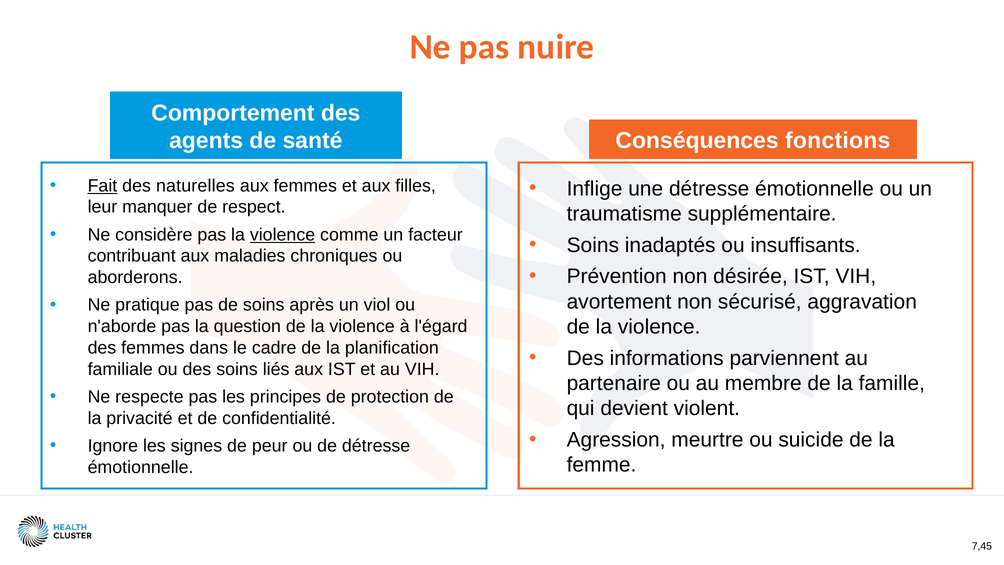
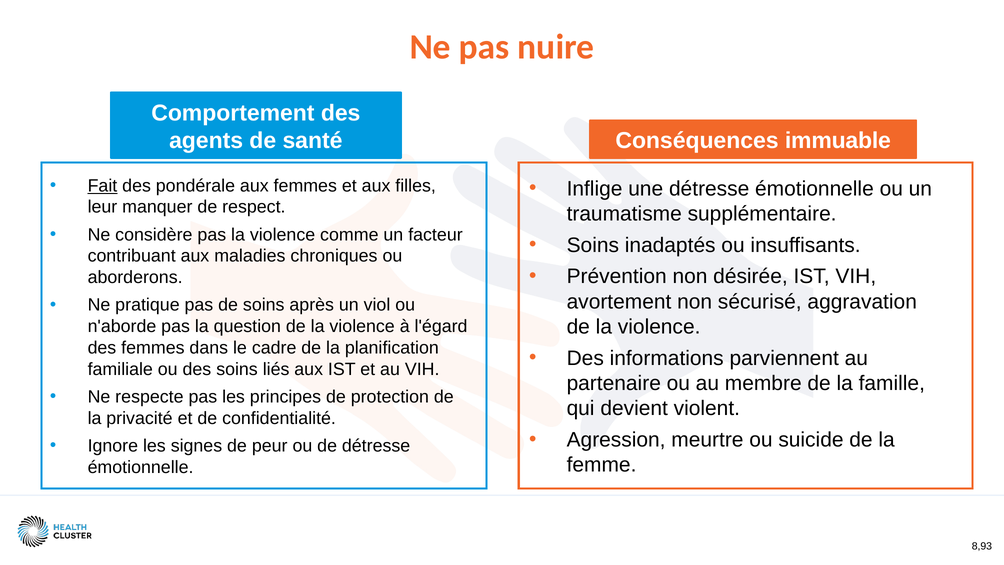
fonctions: fonctions -> immuable
naturelles: naturelles -> pondérale
violence at (283, 235) underline: present -> none
7,45: 7,45 -> 8,93
